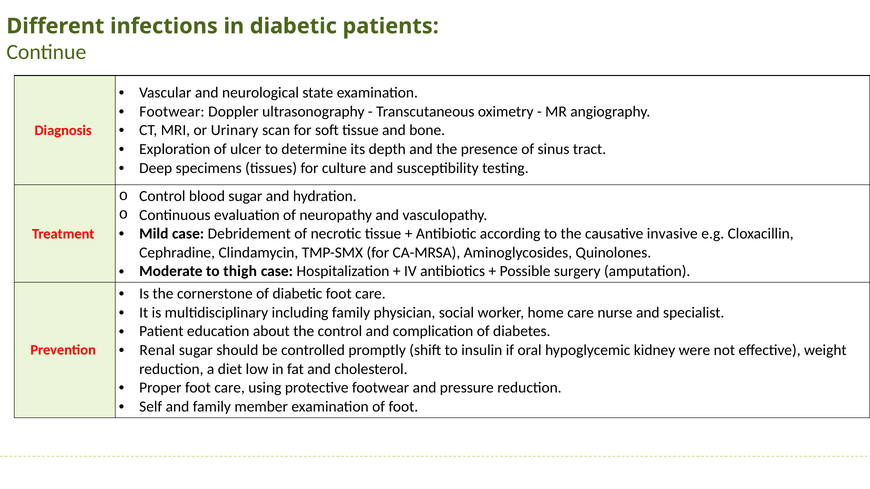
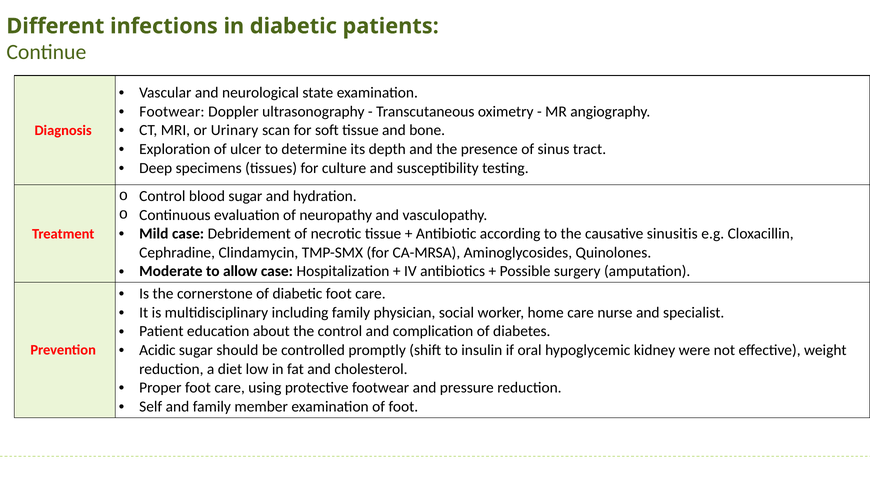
invasive: invasive -> sinusitis
thigh: thigh -> allow
Renal: Renal -> Acidic
